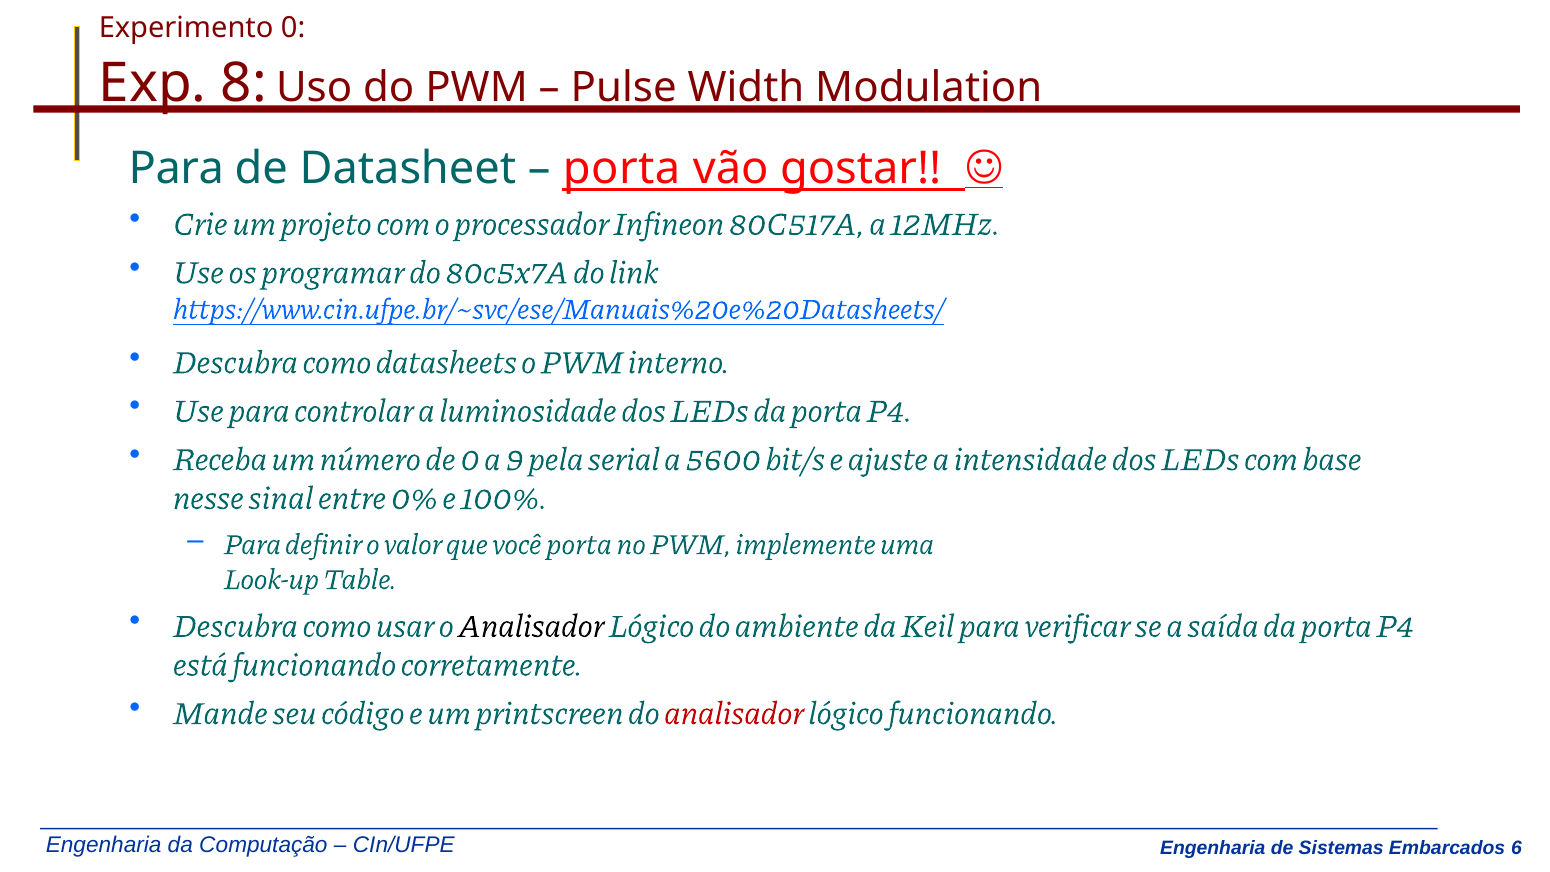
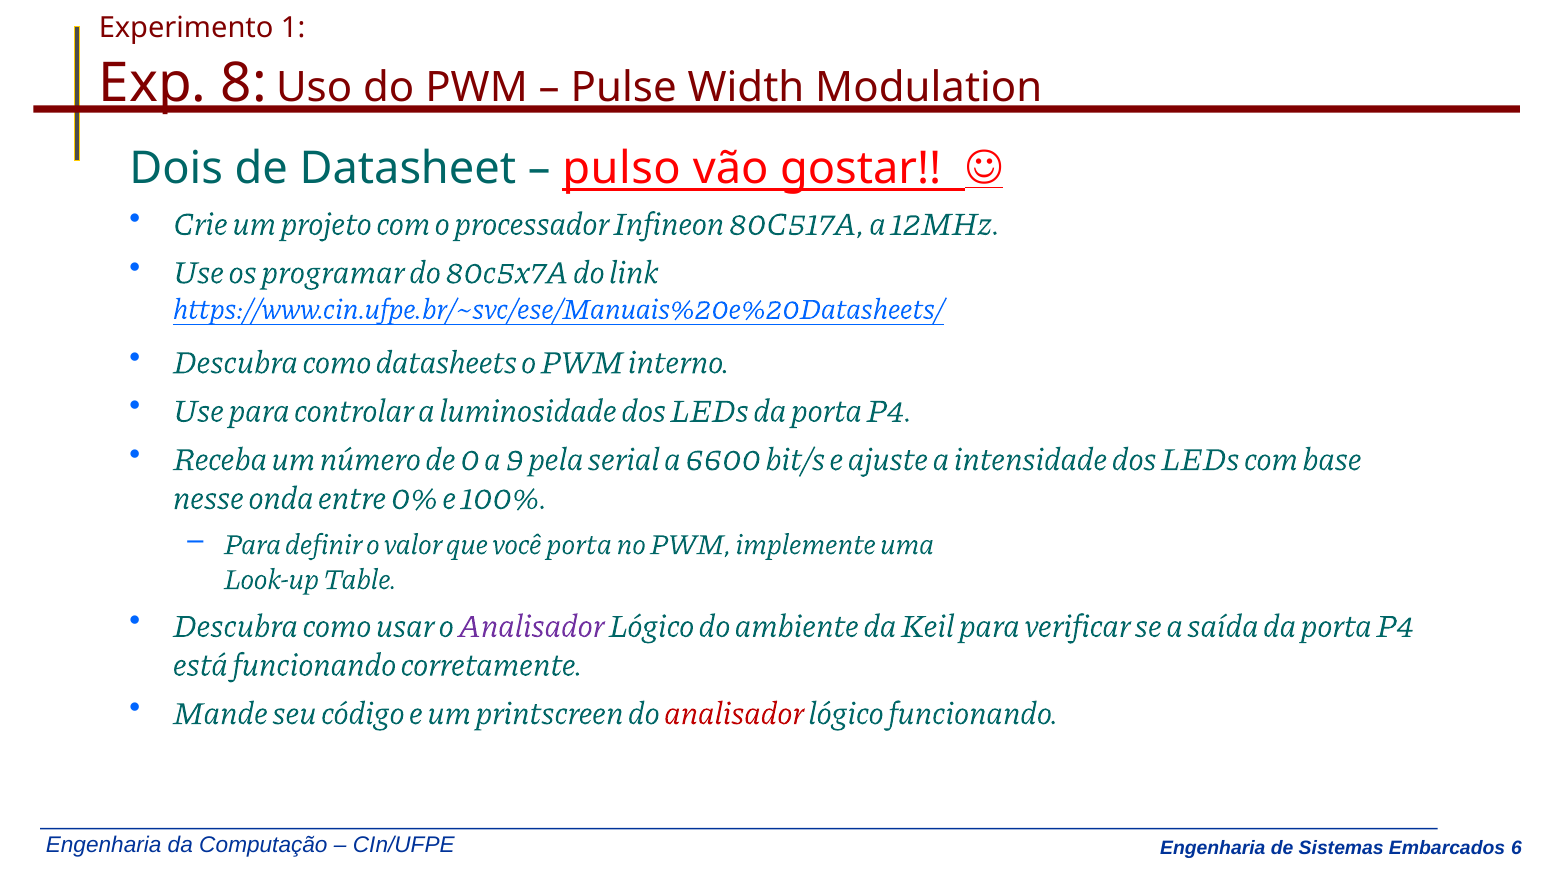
Experimento 0: 0 -> 1
Para at (176, 169): Para -> Dois
porta at (622, 169): porta -> pulso
5600: 5600 -> 6600
sinal: sinal -> onda
Analisador at (531, 626) colour: black -> purple
